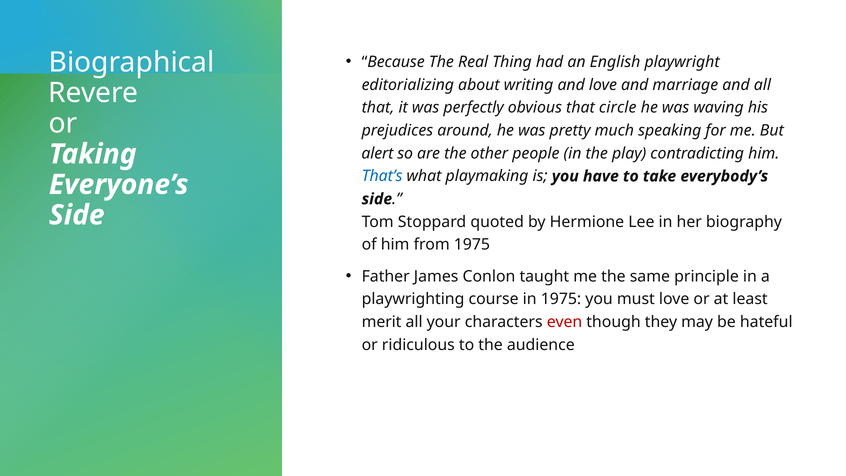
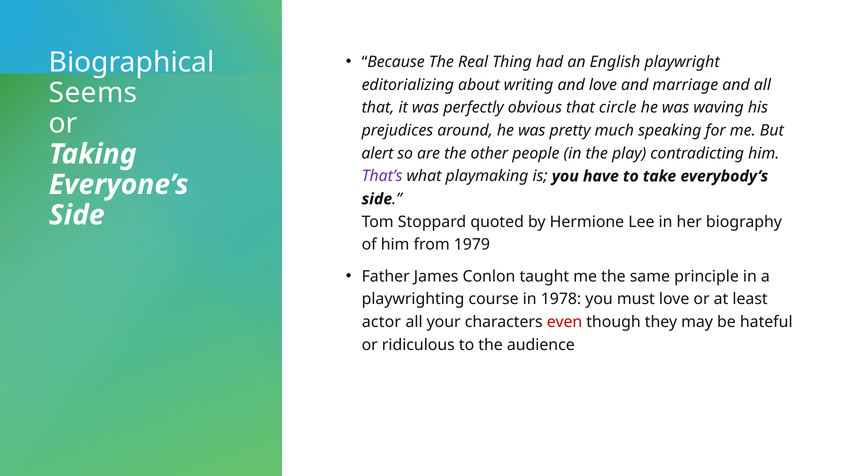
Revere: Revere -> Seems
That’s colour: blue -> purple
from 1975: 1975 -> 1979
in 1975: 1975 -> 1978
merit: merit -> actor
